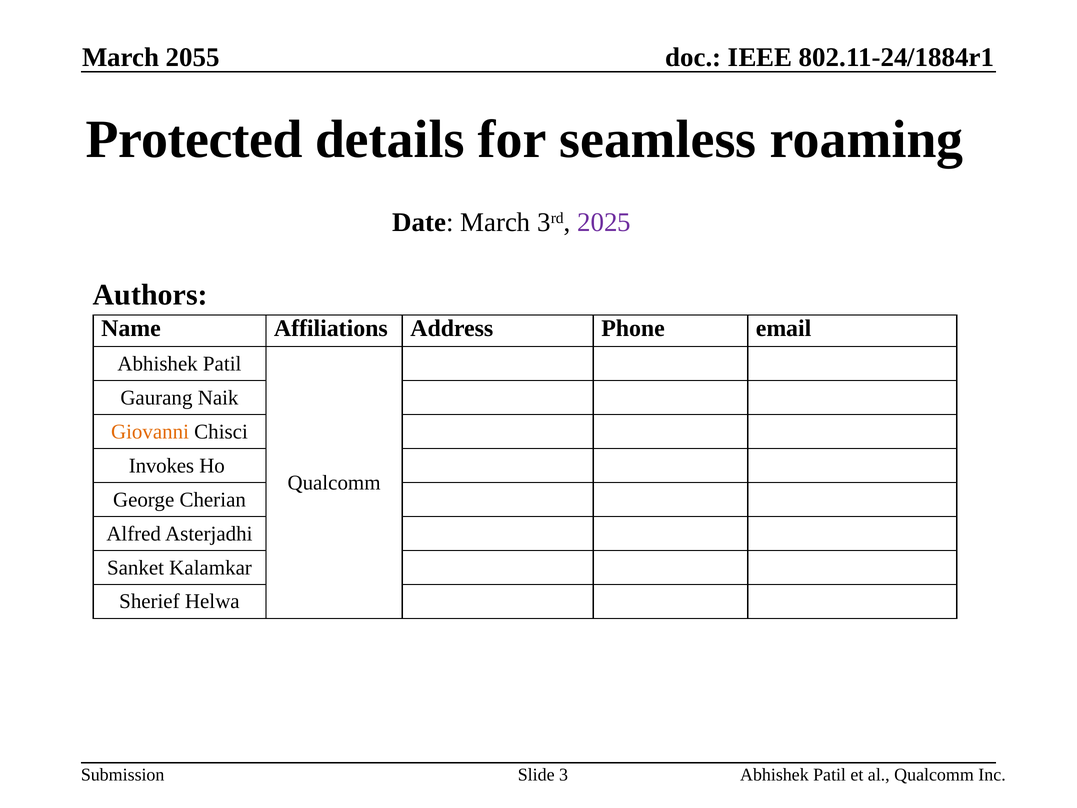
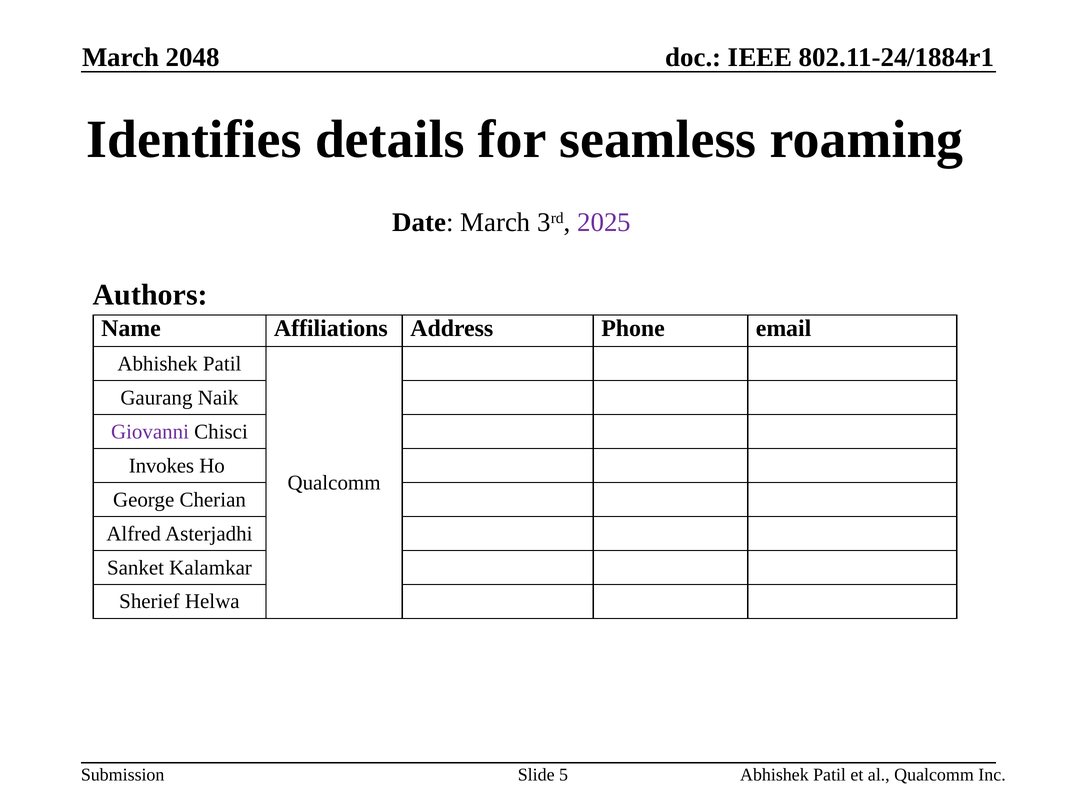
2055: 2055 -> 2048
Protected: Protected -> Identifies
Giovanni colour: orange -> purple
3: 3 -> 5
